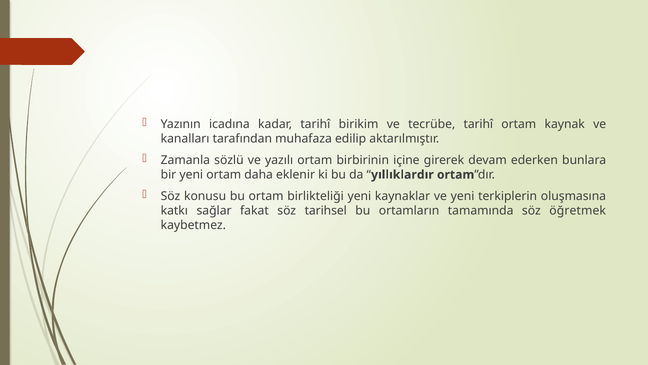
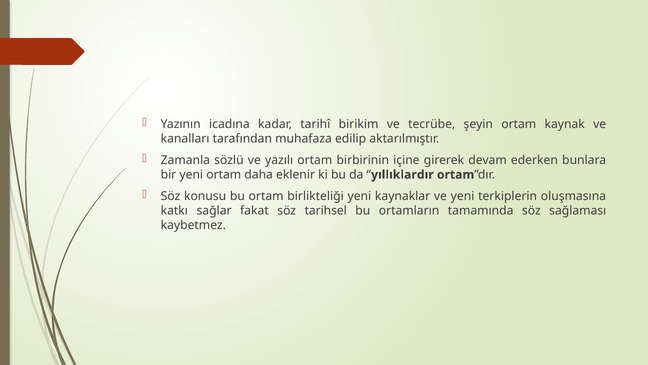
tecrübe tarihî: tarihî -> şeyin
öğretmek: öğretmek -> sağlaması
